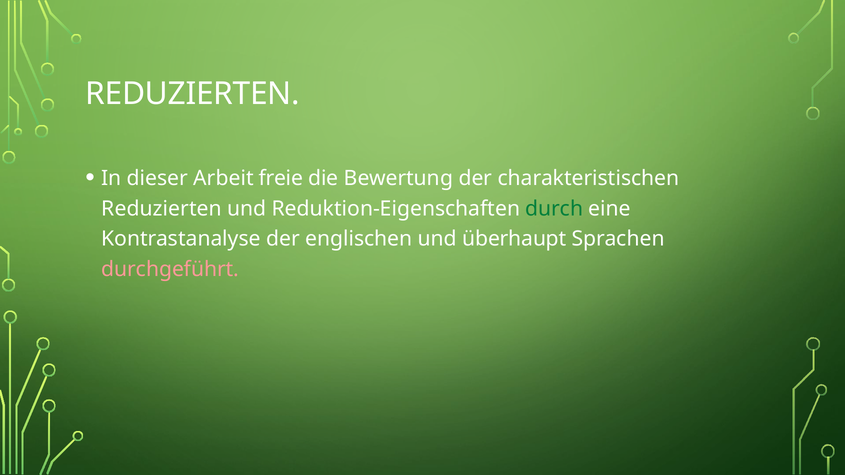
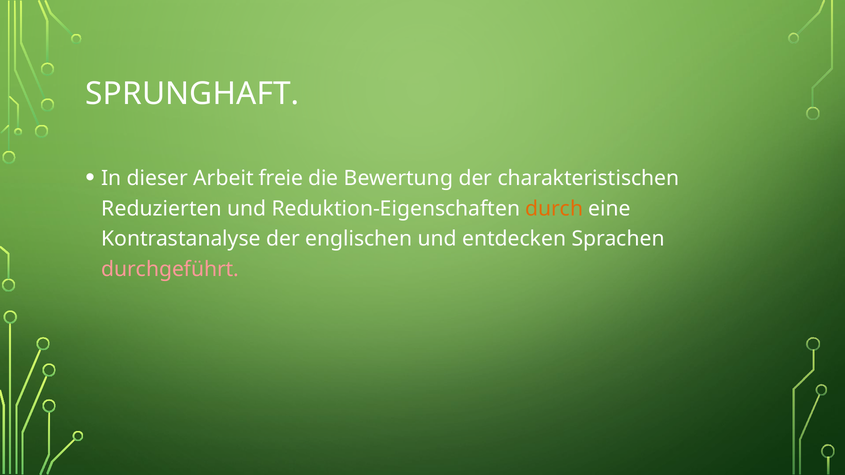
REDUZIERTEN at (193, 94): REDUZIERTEN -> SPRUNGHAFT
durch colour: green -> orange
überhaupt: überhaupt -> entdecken
